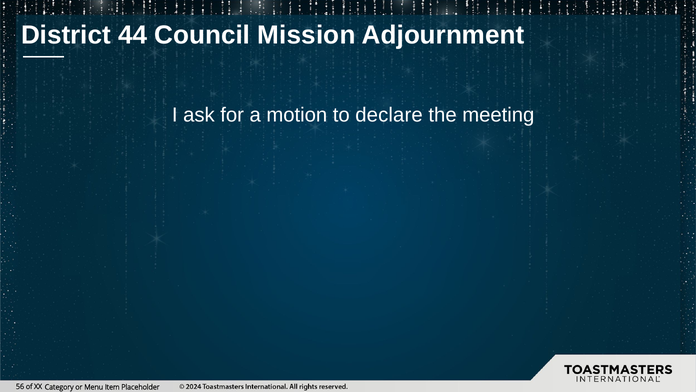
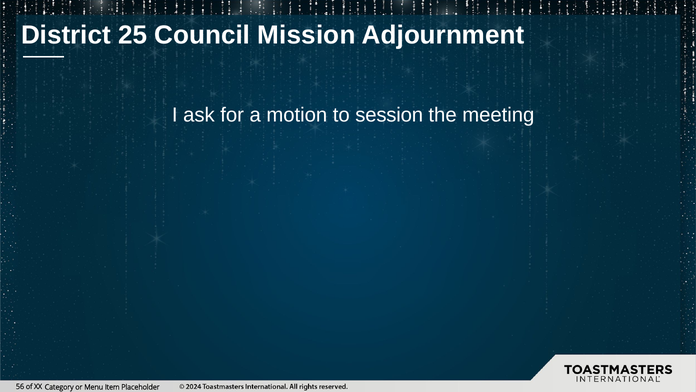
44: 44 -> 25
declare: declare -> session
